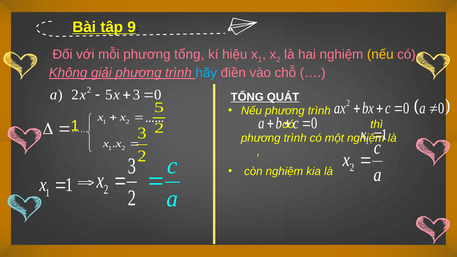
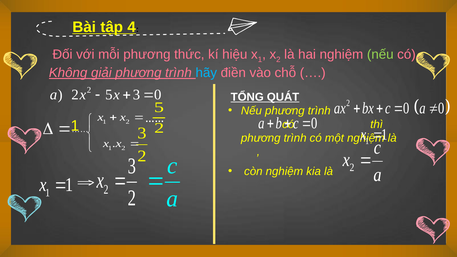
9: 9 -> 4
phương tổng: tổng -> thức
nếu at (380, 54) colour: yellow -> light green
